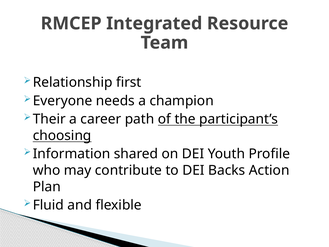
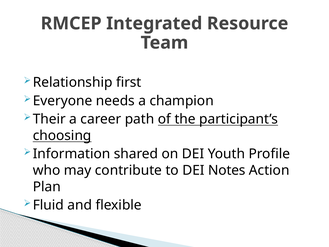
Backs: Backs -> Notes
